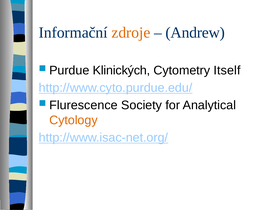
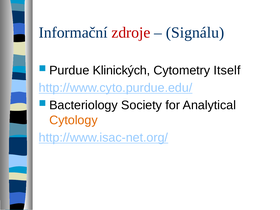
zdroje colour: orange -> red
Andrew: Andrew -> Signálu
Flurescence: Flurescence -> Bacteriology
